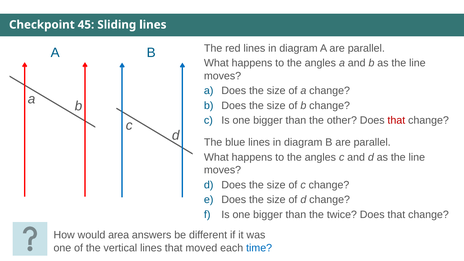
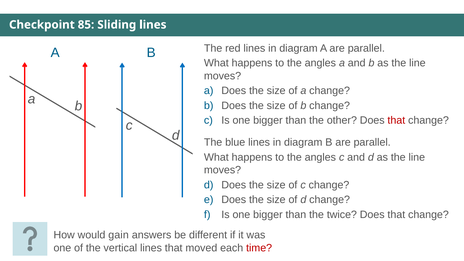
45: 45 -> 85
area: area -> gain
time colour: blue -> red
